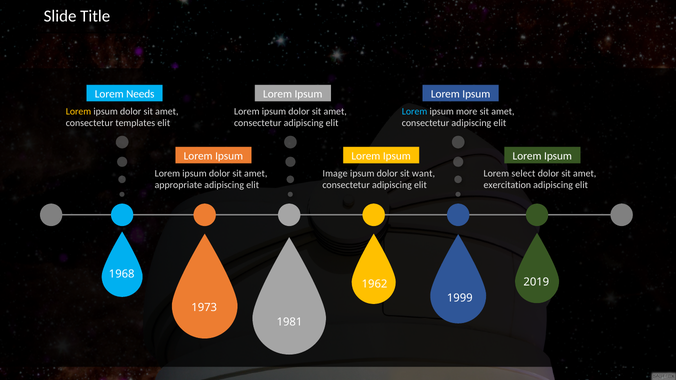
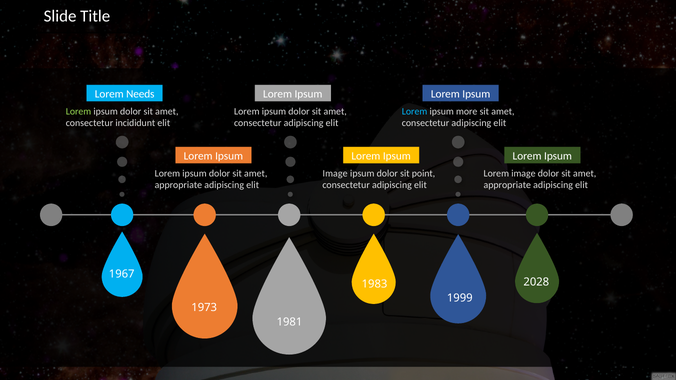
Lorem at (78, 111) colour: yellow -> light green
templates: templates -> incididunt
want: want -> point
Lorem select: select -> image
exercitation at (507, 185): exercitation -> appropriate
1968: 1968 -> 1967
2019: 2019 -> 2028
1962: 1962 -> 1983
